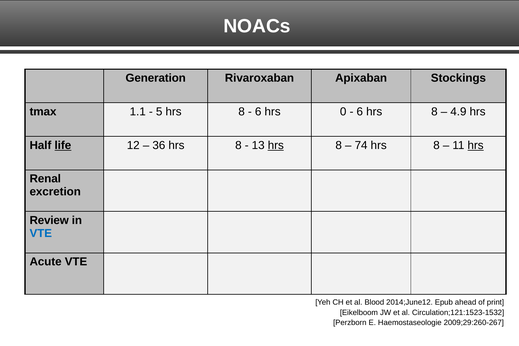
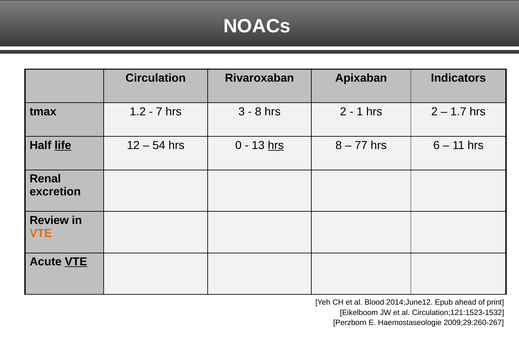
Generation: Generation -> Circulation
Stockings: Stockings -> Indicators
1.1: 1.1 -> 1.2
5: 5 -> 7
8 at (242, 112): 8 -> 3
6 at (258, 112): 6 -> 8
0 at (343, 112): 0 -> 2
6 at (360, 112): 6 -> 1
8 at (434, 112): 8 -> 2
4.9: 4.9 -> 1.7
36: 36 -> 54
8 at (238, 145): 8 -> 0
74: 74 -> 77
8 at (436, 145): 8 -> 6
hrs at (476, 145) underline: present -> none
VTE at (41, 233) colour: blue -> orange
VTE at (76, 262) underline: none -> present
